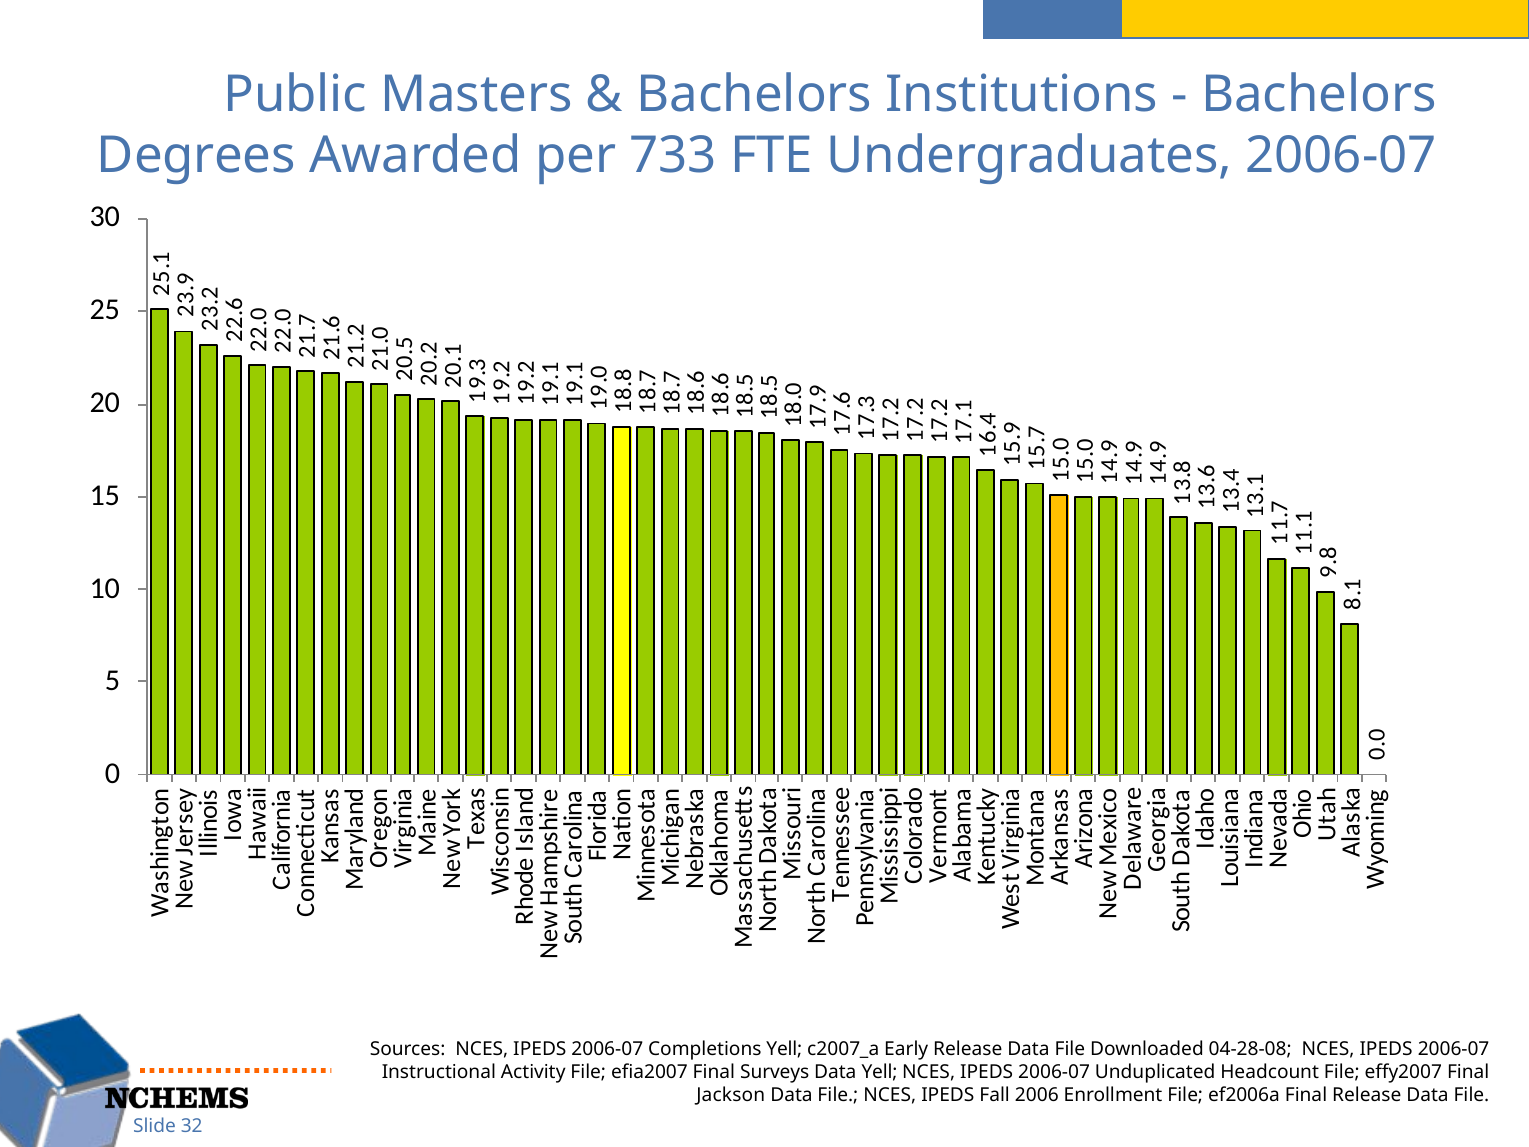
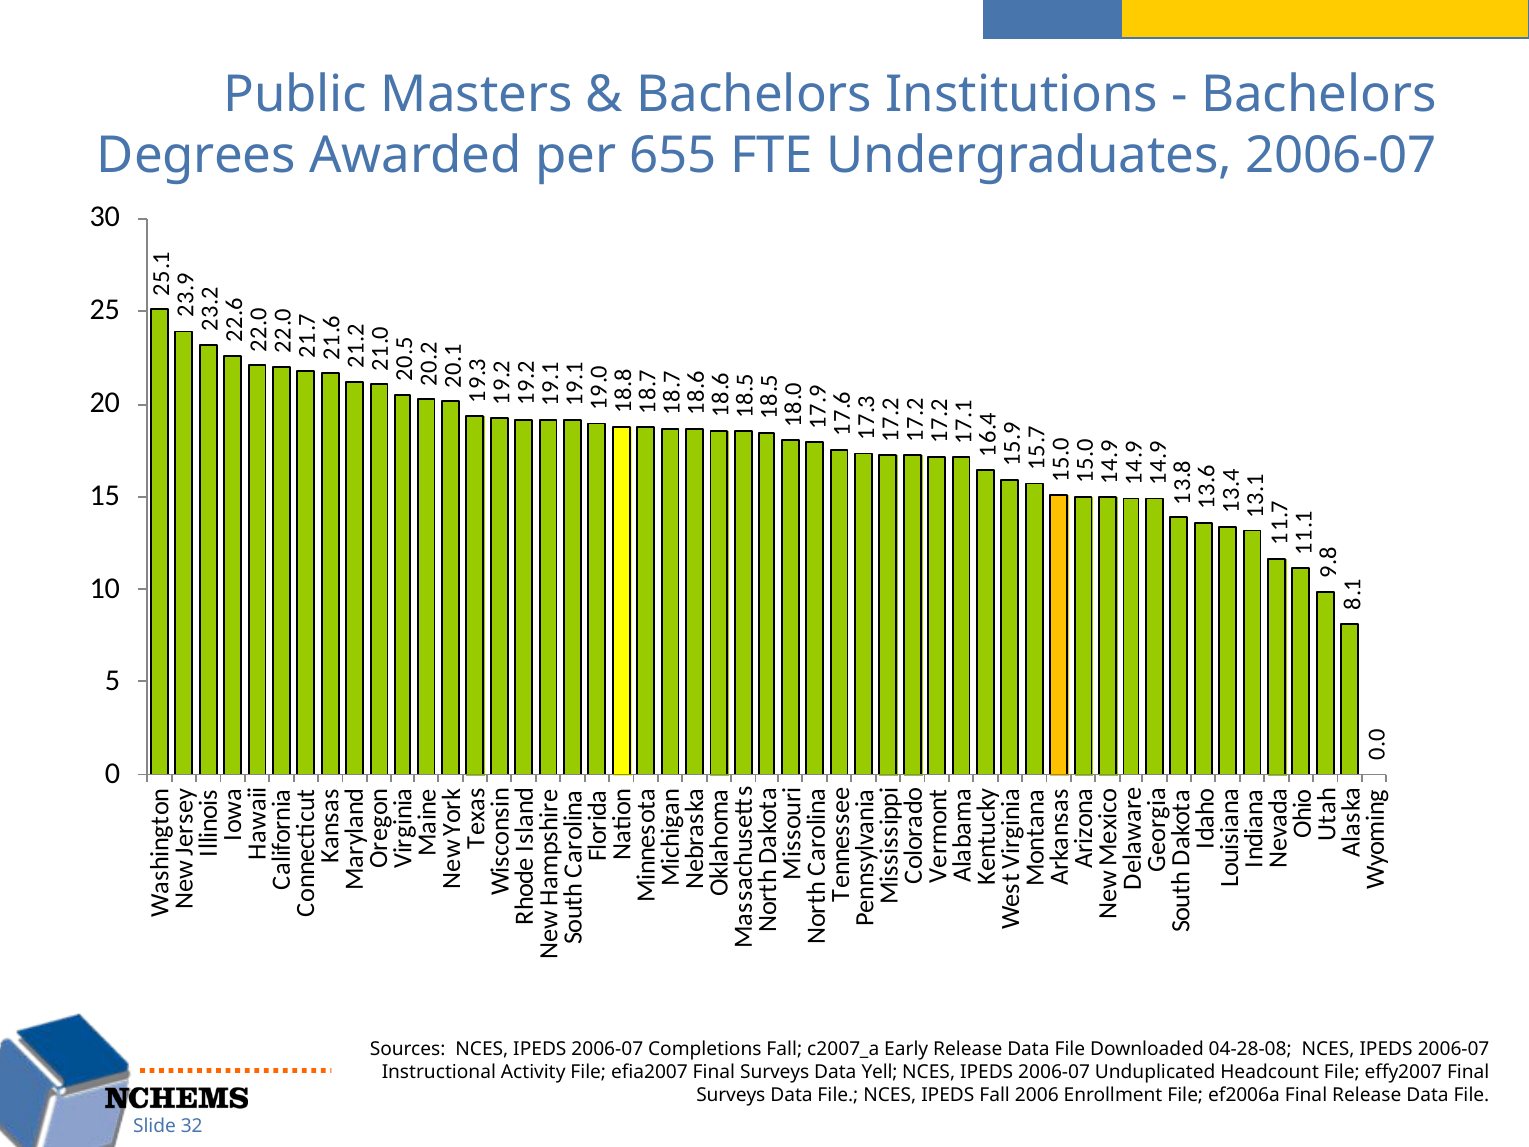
733: 733 -> 655
Completions Yell: Yell -> Fall
Jackson at (731, 1095): Jackson -> Surveys
